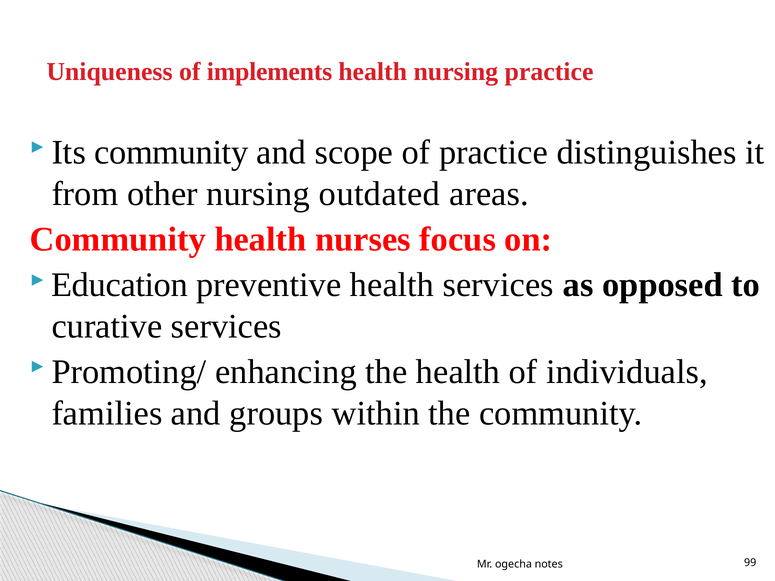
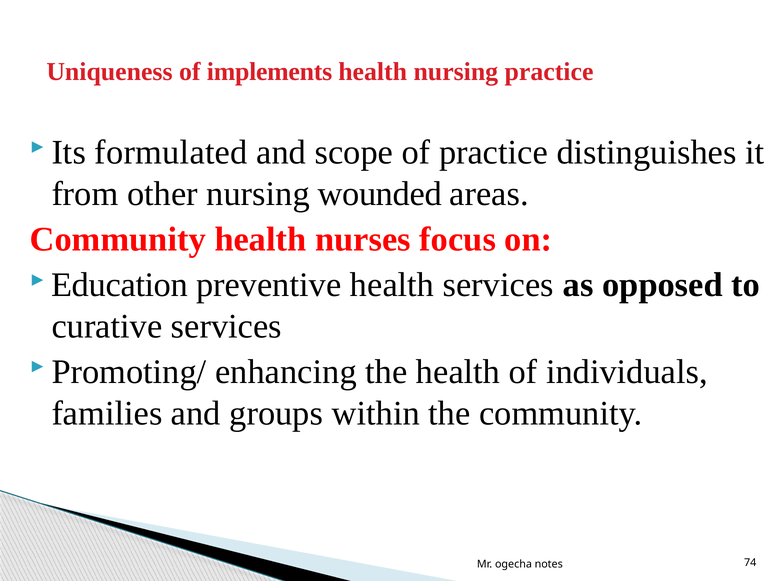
Its community: community -> formulated
outdated: outdated -> wounded
99: 99 -> 74
